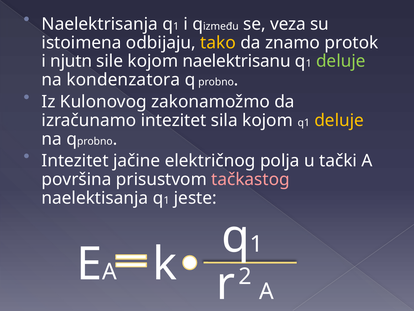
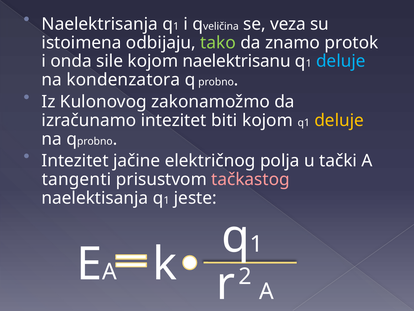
između: između -> veličina
tako colour: yellow -> light green
njutn: njutn -> onda
deluje at (341, 61) colour: light green -> light blue
sila: sila -> biti
površina: površina -> tangenti
